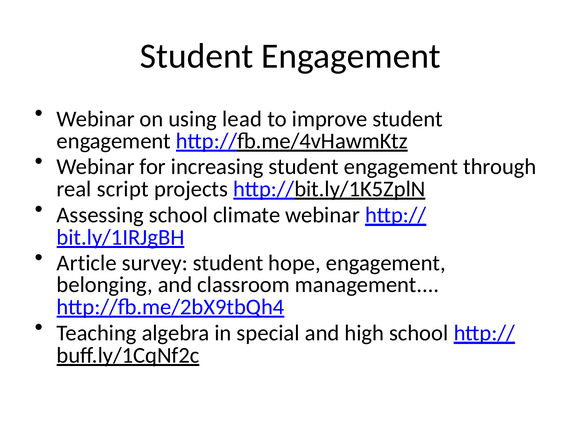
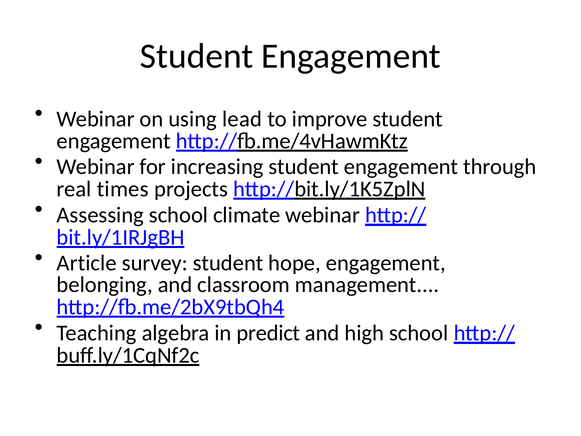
script: script -> times
special: special -> predict
